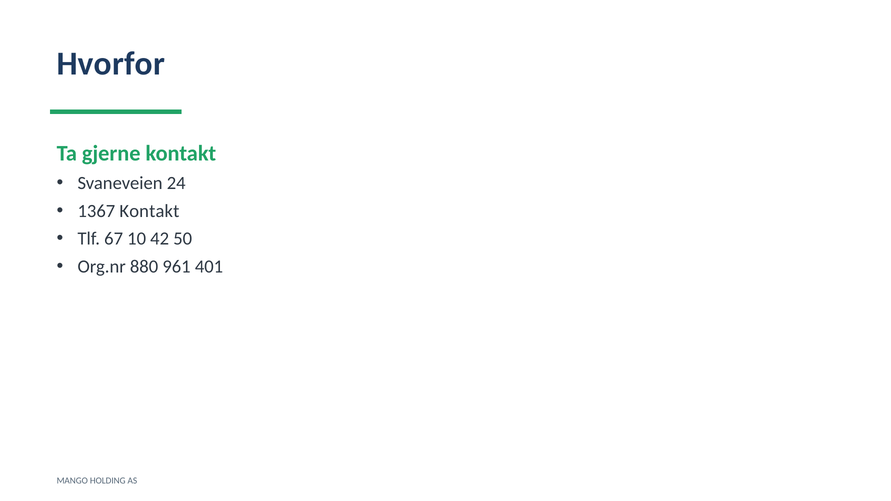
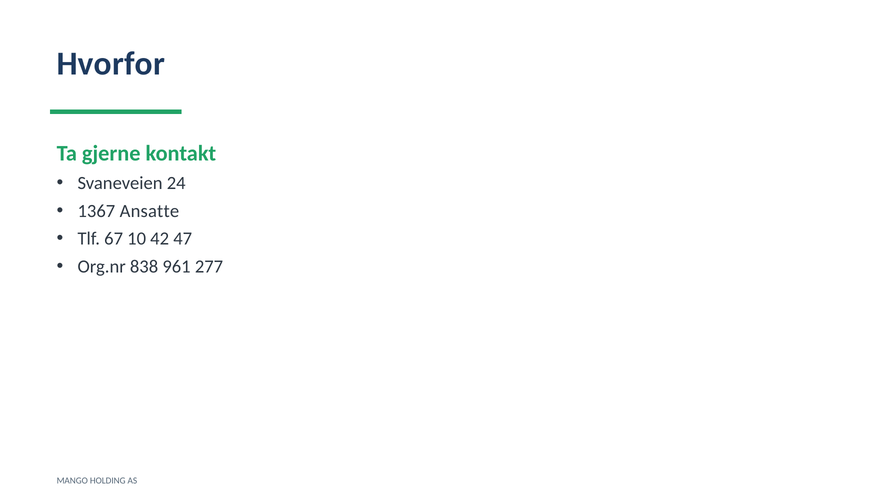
1367 Kontakt: Kontakt -> Ansatte
50: 50 -> 47
880: 880 -> 838
401: 401 -> 277
